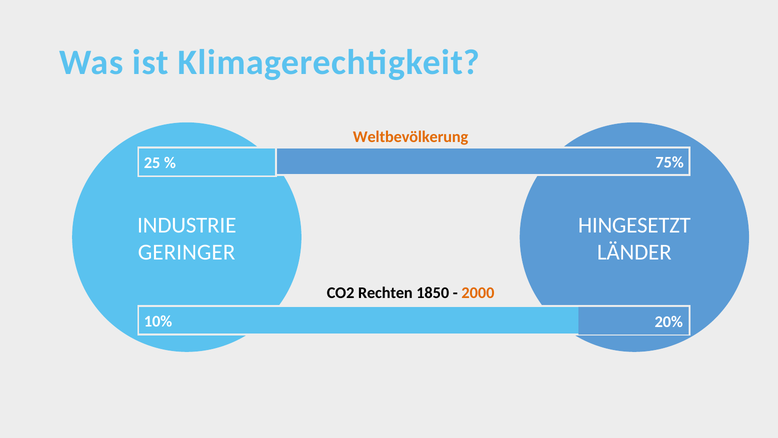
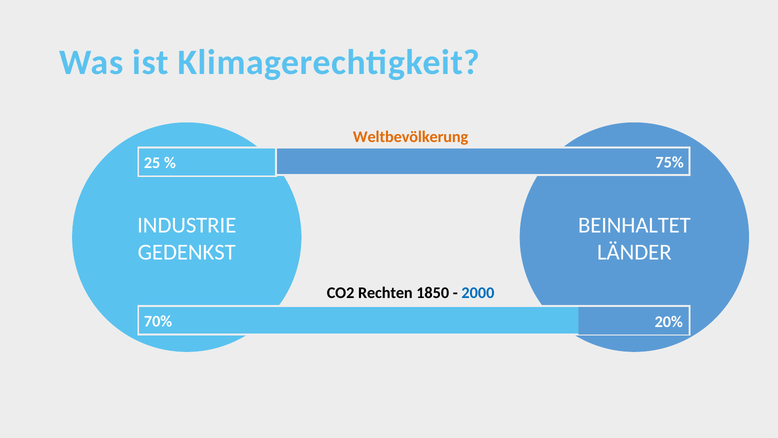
HINGESETZT: HINGESETZT -> BEINHALTET
GERINGER: GERINGER -> GEDENKST
2000 colour: orange -> blue
10%: 10% -> 70%
